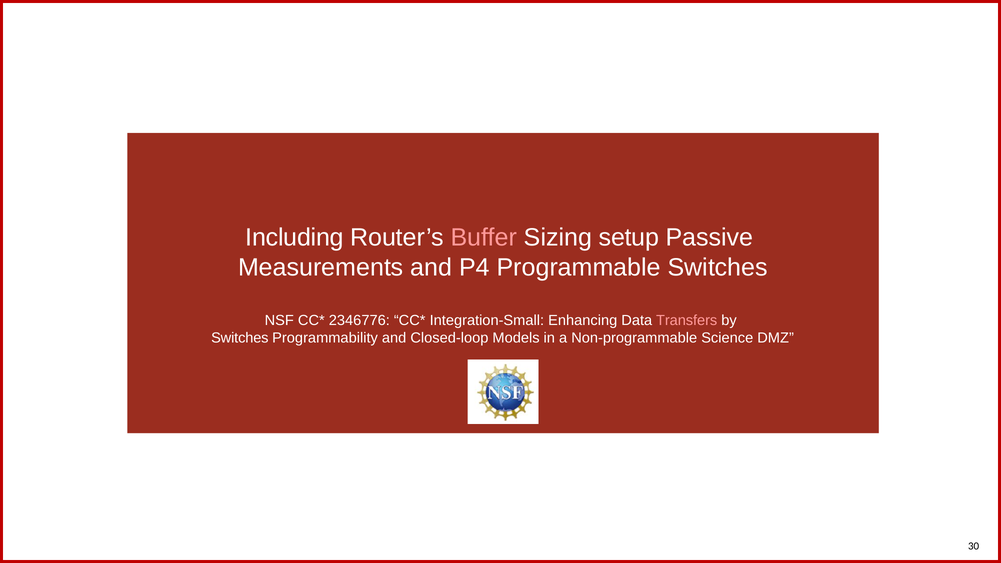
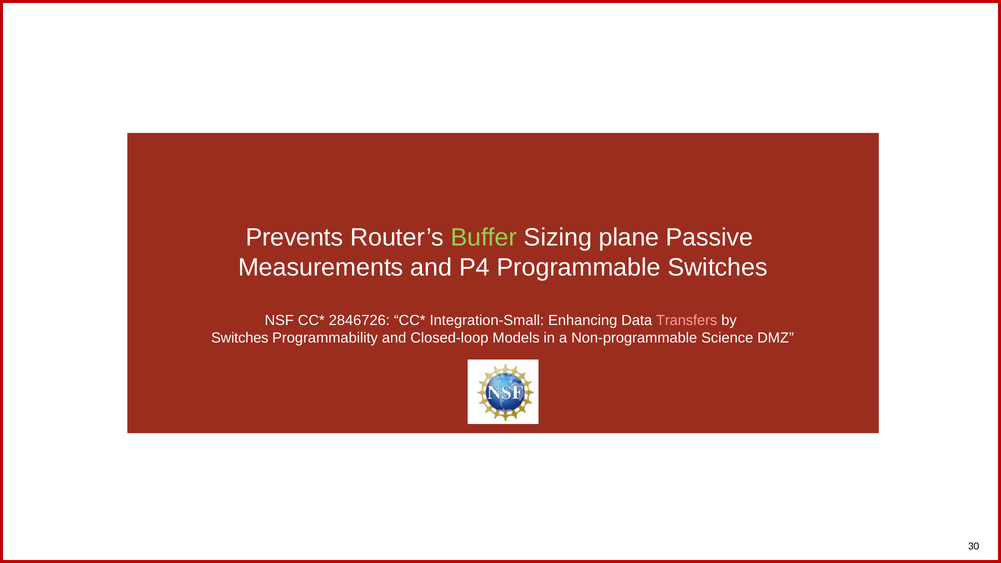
Including: Including -> Prevents
Buffer colour: pink -> light green
setup: setup -> plane
2346776: 2346776 -> 2846726
